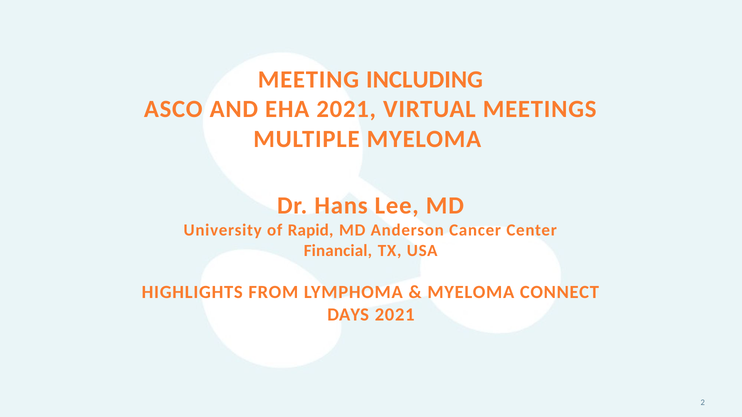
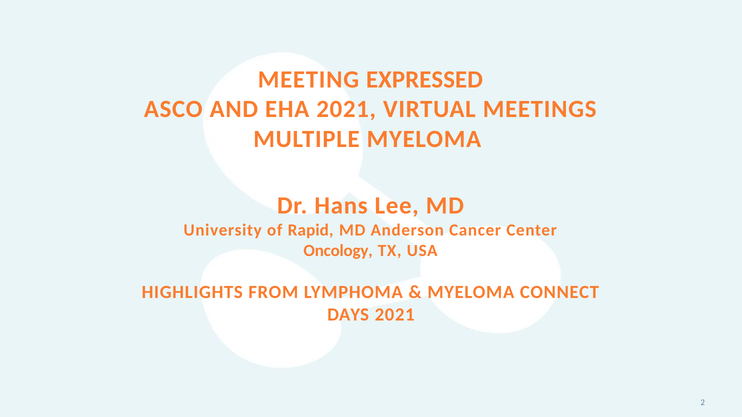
INCLUDING: INCLUDING -> EXPRESSED
Financial: Financial -> Oncology
